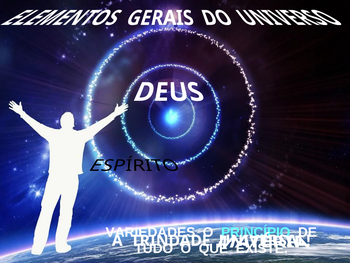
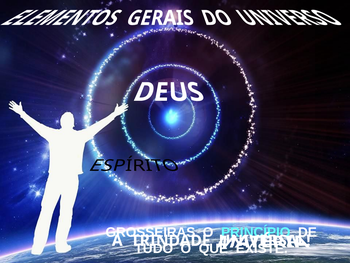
VARIEDADES: VARIEDADES -> GROSSEIRAS
